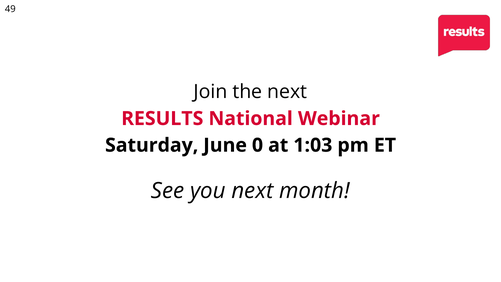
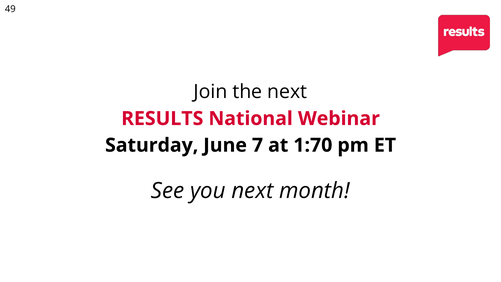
0: 0 -> 7
1:03: 1:03 -> 1:70
